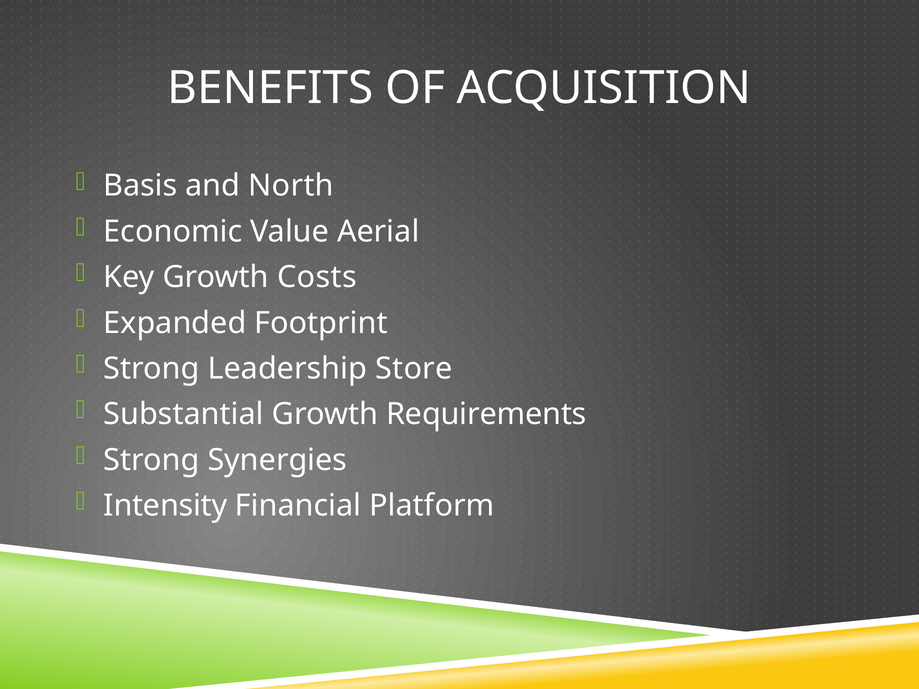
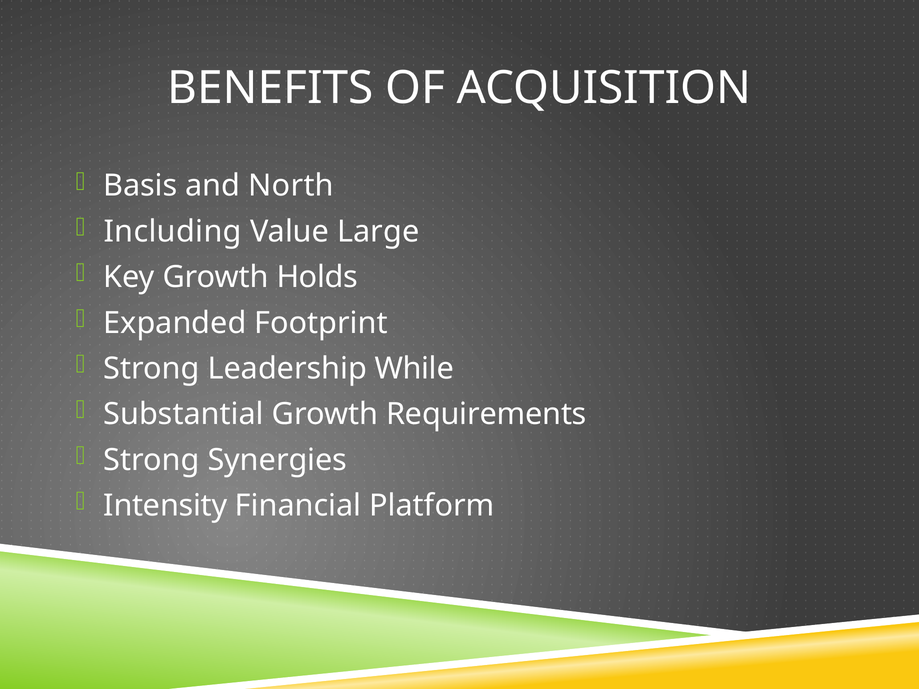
Economic: Economic -> Including
Aerial: Aerial -> Large
Costs: Costs -> Holds
Store: Store -> While
